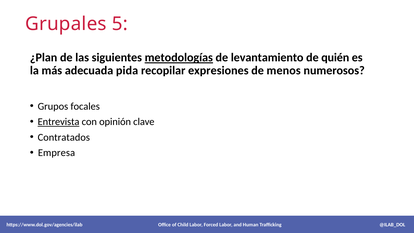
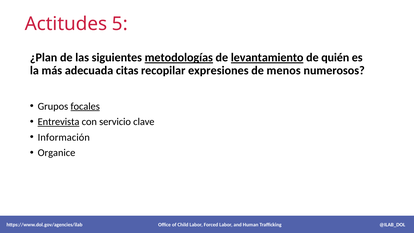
Grupales: Grupales -> Actitudes
levantamiento underline: none -> present
pida: pida -> citas
focales underline: none -> present
opinión: opinión -> servicio
Contratados: Contratados -> Información
Empresa: Empresa -> Organice
